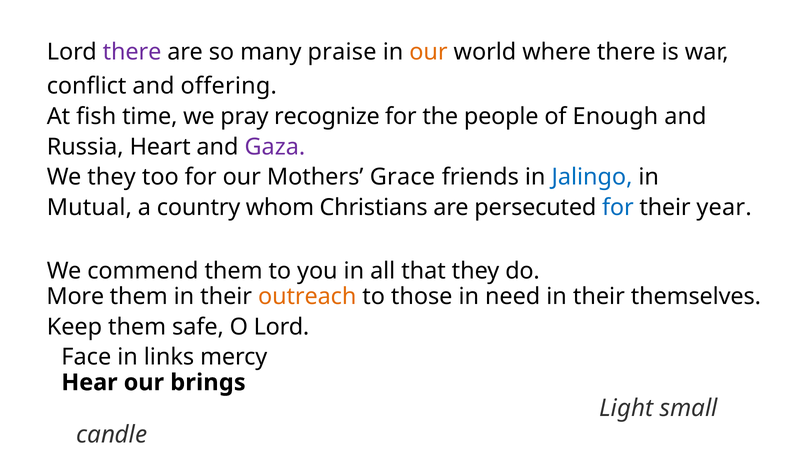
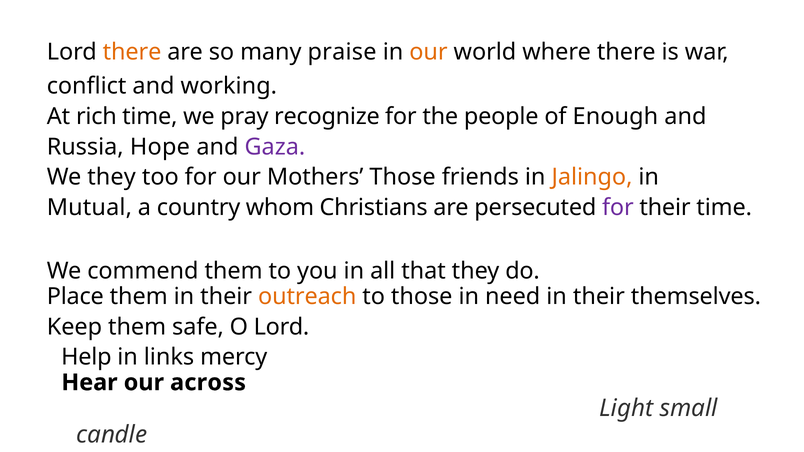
there at (132, 52) colour: purple -> orange
offering: offering -> working
fish: fish -> rich
Heart: Heart -> Hope
Mothers Grace: Grace -> Those
Jalingo colour: blue -> orange
for at (618, 207) colour: blue -> purple
their year: year -> time
More: More -> Place
Face: Face -> Help
brings: brings -> across
